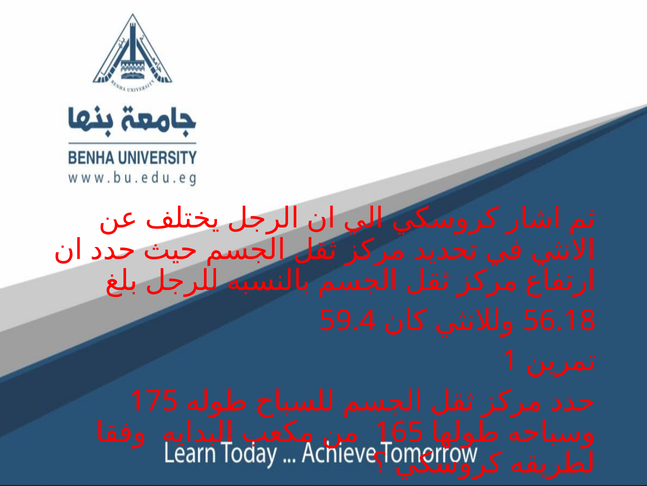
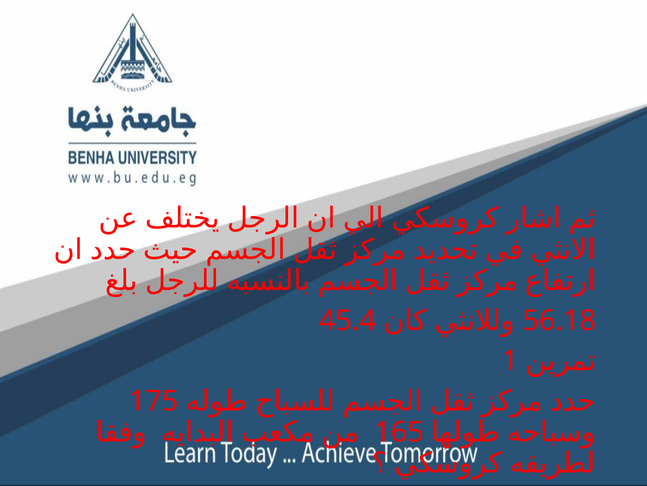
59.4: 59.4 -> 45.4
